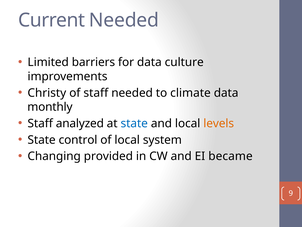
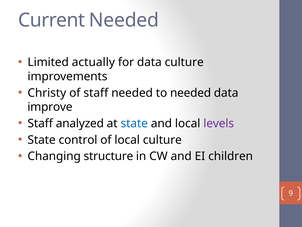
barriers: barriers -> actually
to climate: climate -> needed
monthly: monthly -> improve
levels colour: orange -> purple
local system: system -> culture
provided: provided -> structure
became: became -> children
